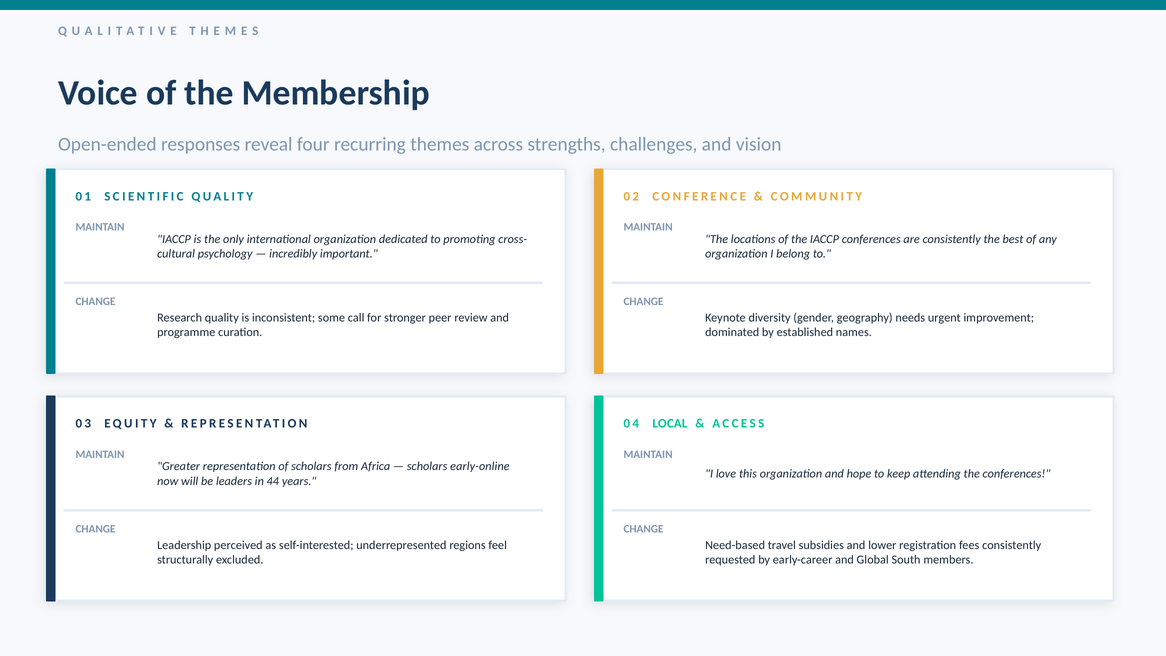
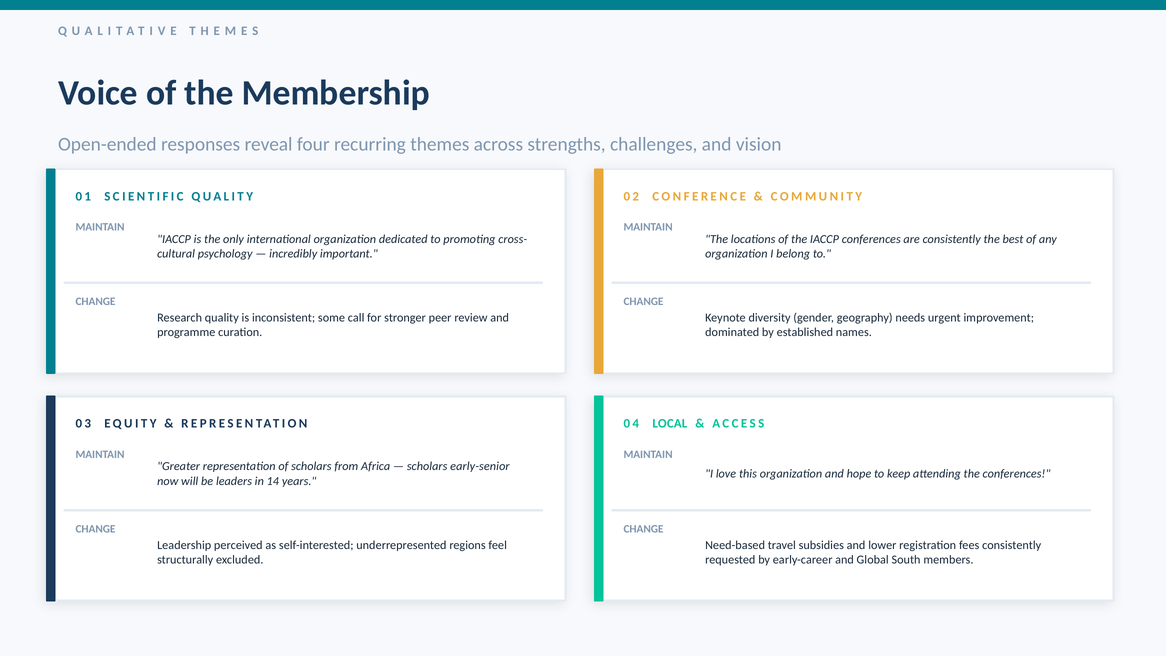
early-online: early-online -> early-senior
44: 44 -> 14
